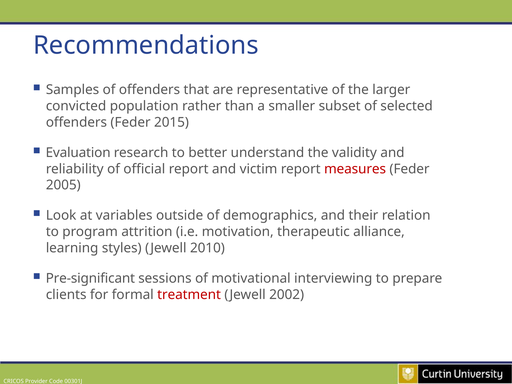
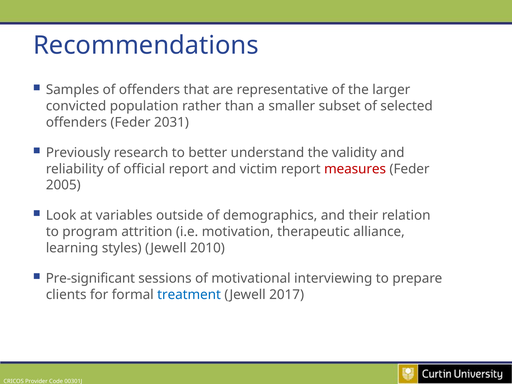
2015: 2015 -> 2031
Evaluation: Evaluation -> Previously
treatment colour: red -> blue
2002: 2002 -> 2017
